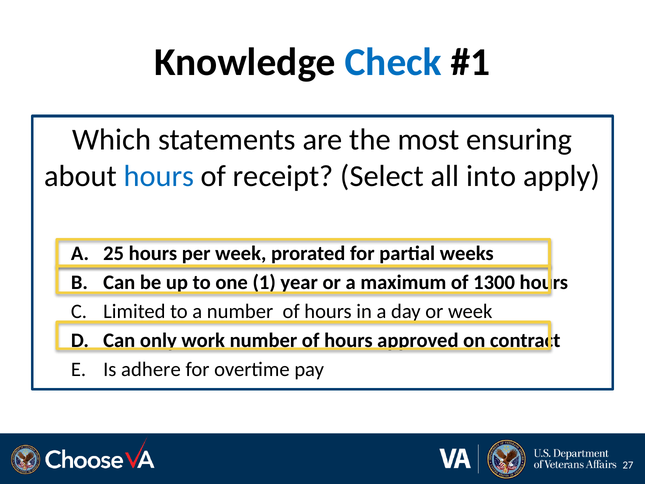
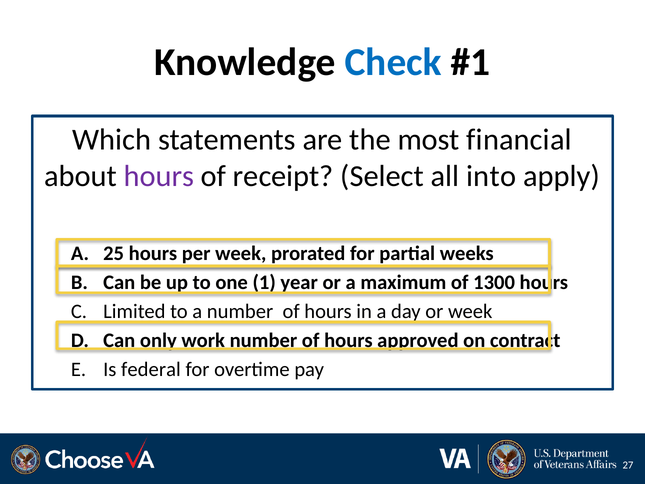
ensuring: ensuring -> financial
hours at (159, 176) colour: blue -> purple
adhere: adhere -> federal
